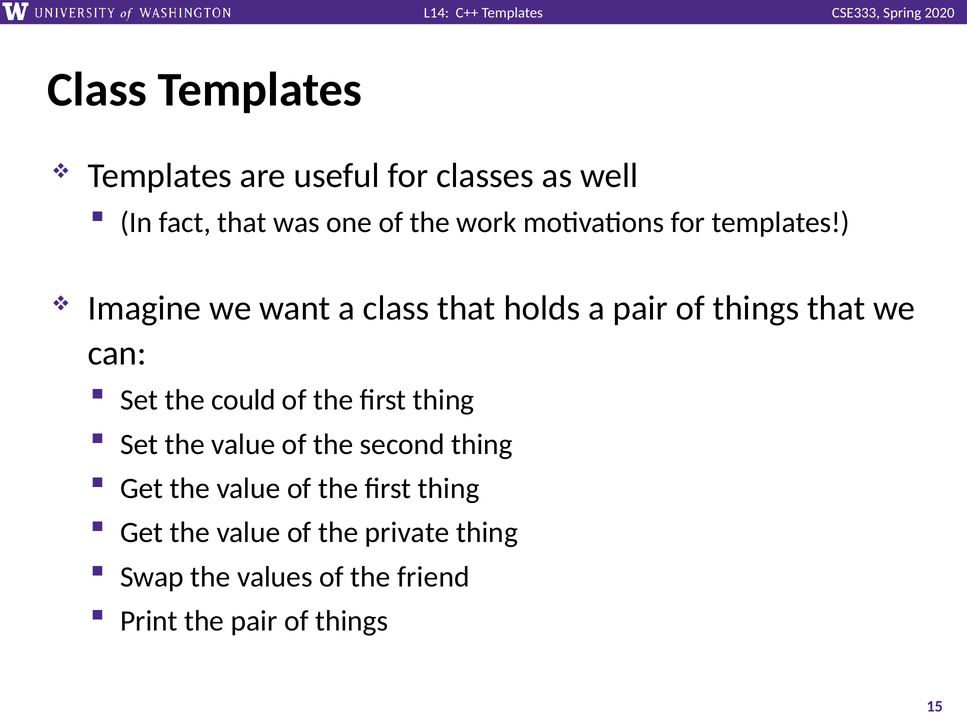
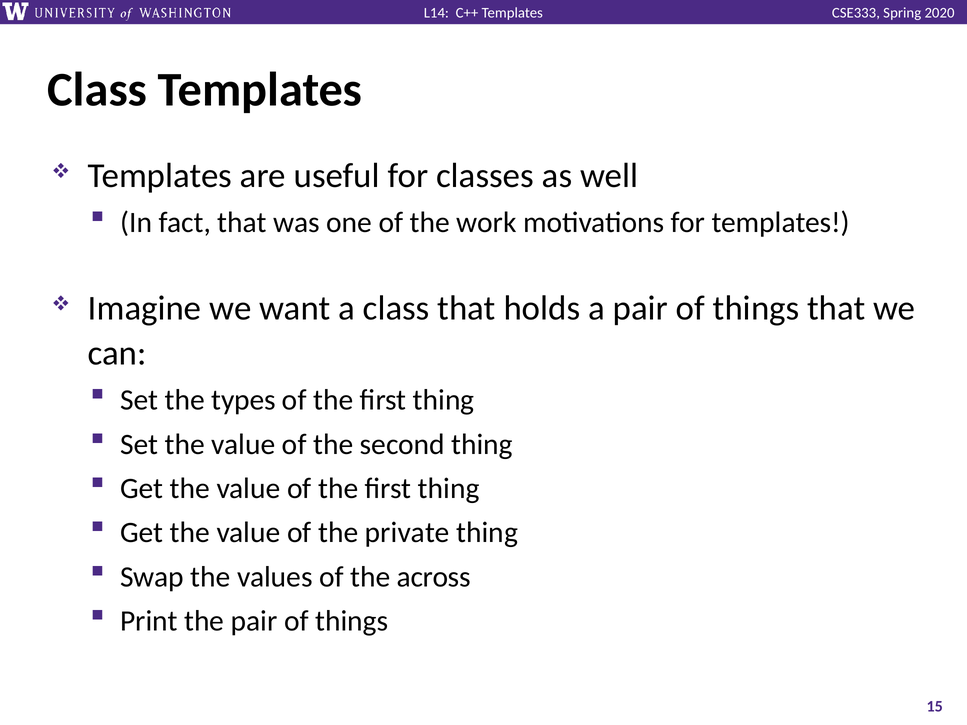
could: could -> types
friend: friend -> across
